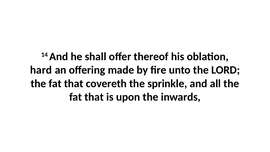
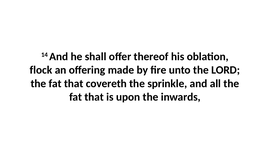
hard: hard -> flock
